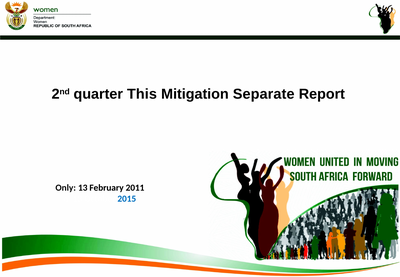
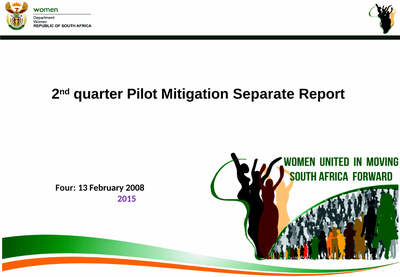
This: This -> Pilot
Only: Only -> Four
2011: 2011 -> 2008
2015 colour: blue -> purple
